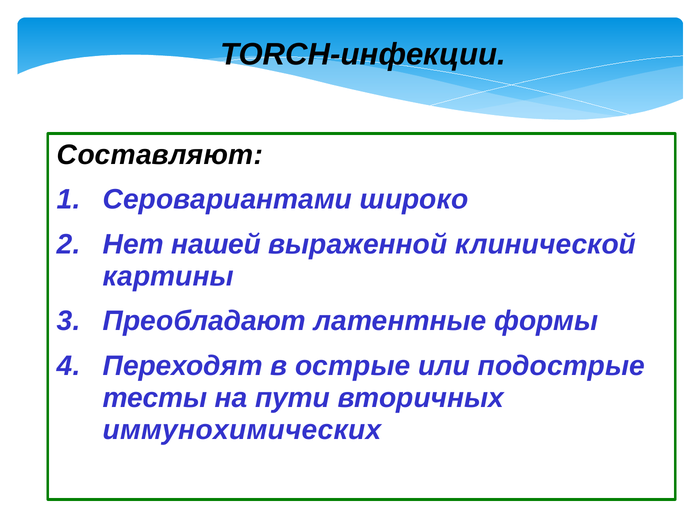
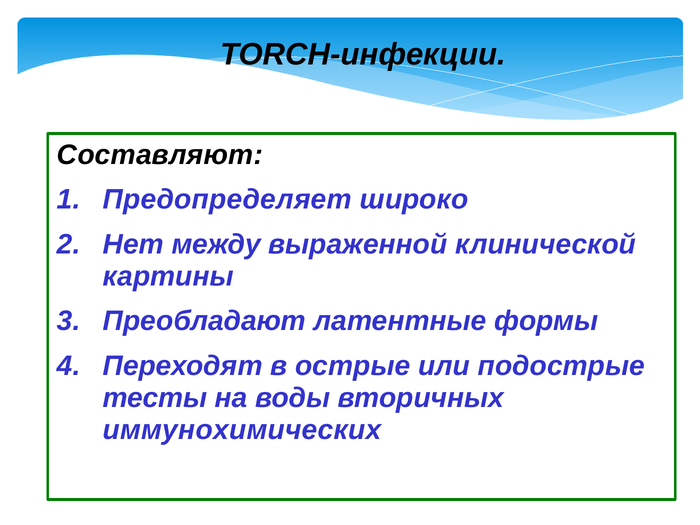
Серовариантами: Серовариантами -> Предопределяет
нашей: нашей -> между
пути: пути -> воды
